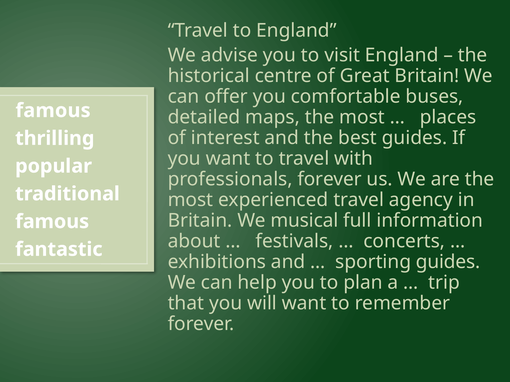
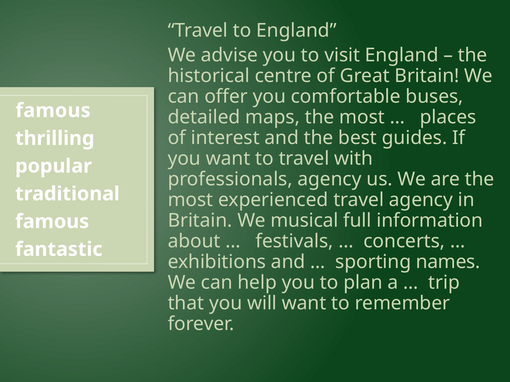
professionals forever: forever -> agency
sporting guides: guides -> names
